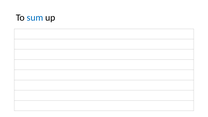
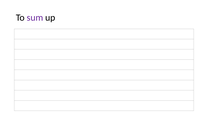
sum colour: blue -> purple
